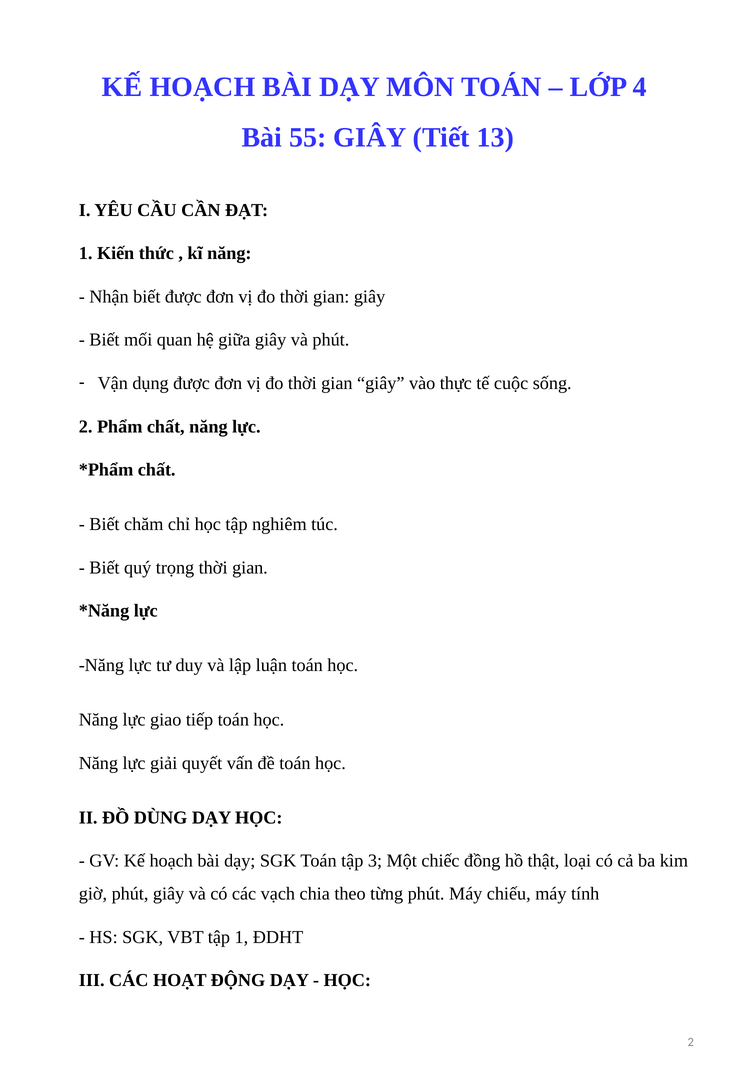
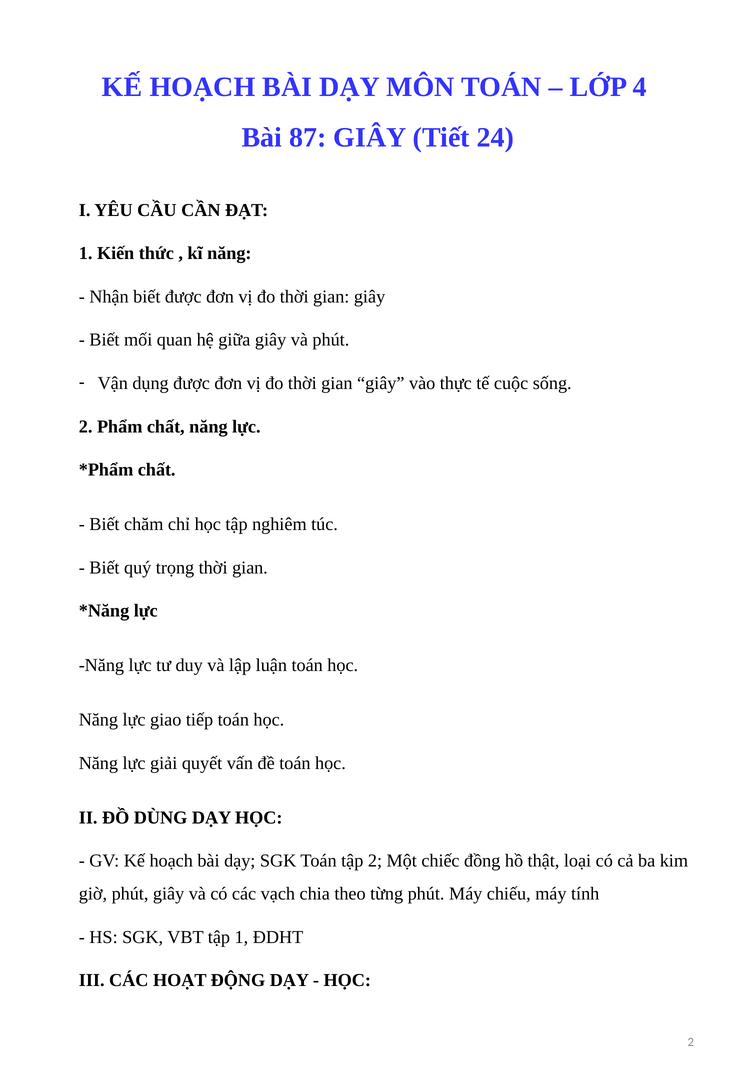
55: 55 -> 87
13: 13 -> 24
tập 3: 3 -> 2
